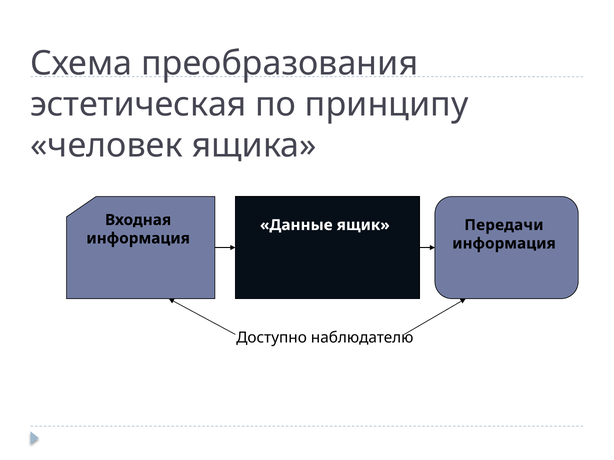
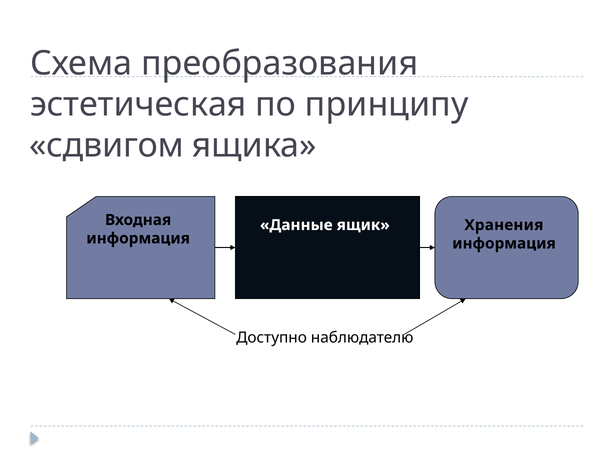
человек: человек -> сдвигом
Передачи: Передачи -> Хранения
